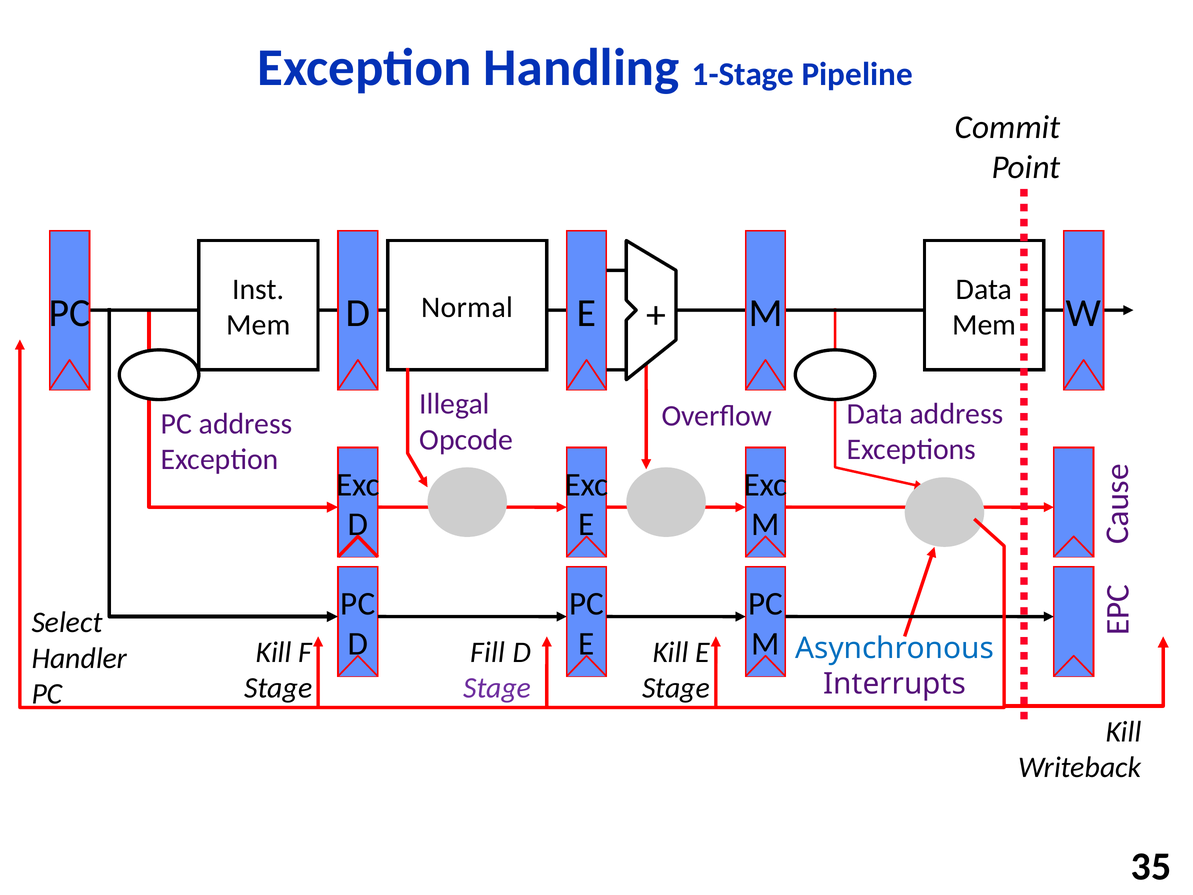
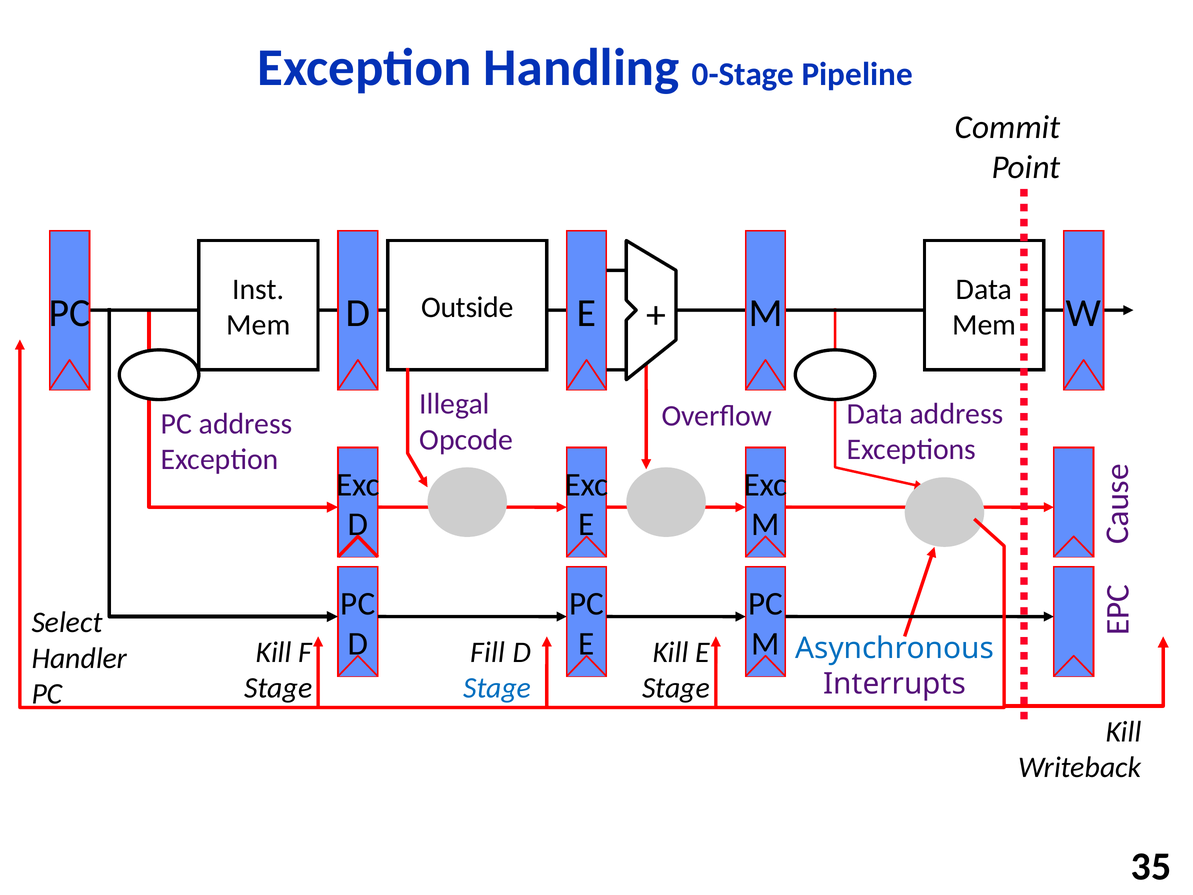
1-Stage: 1-Stage -> 0-Stage
Normal: Normal -> Outside
Stage at (497, 688) colour: purple -> blue
